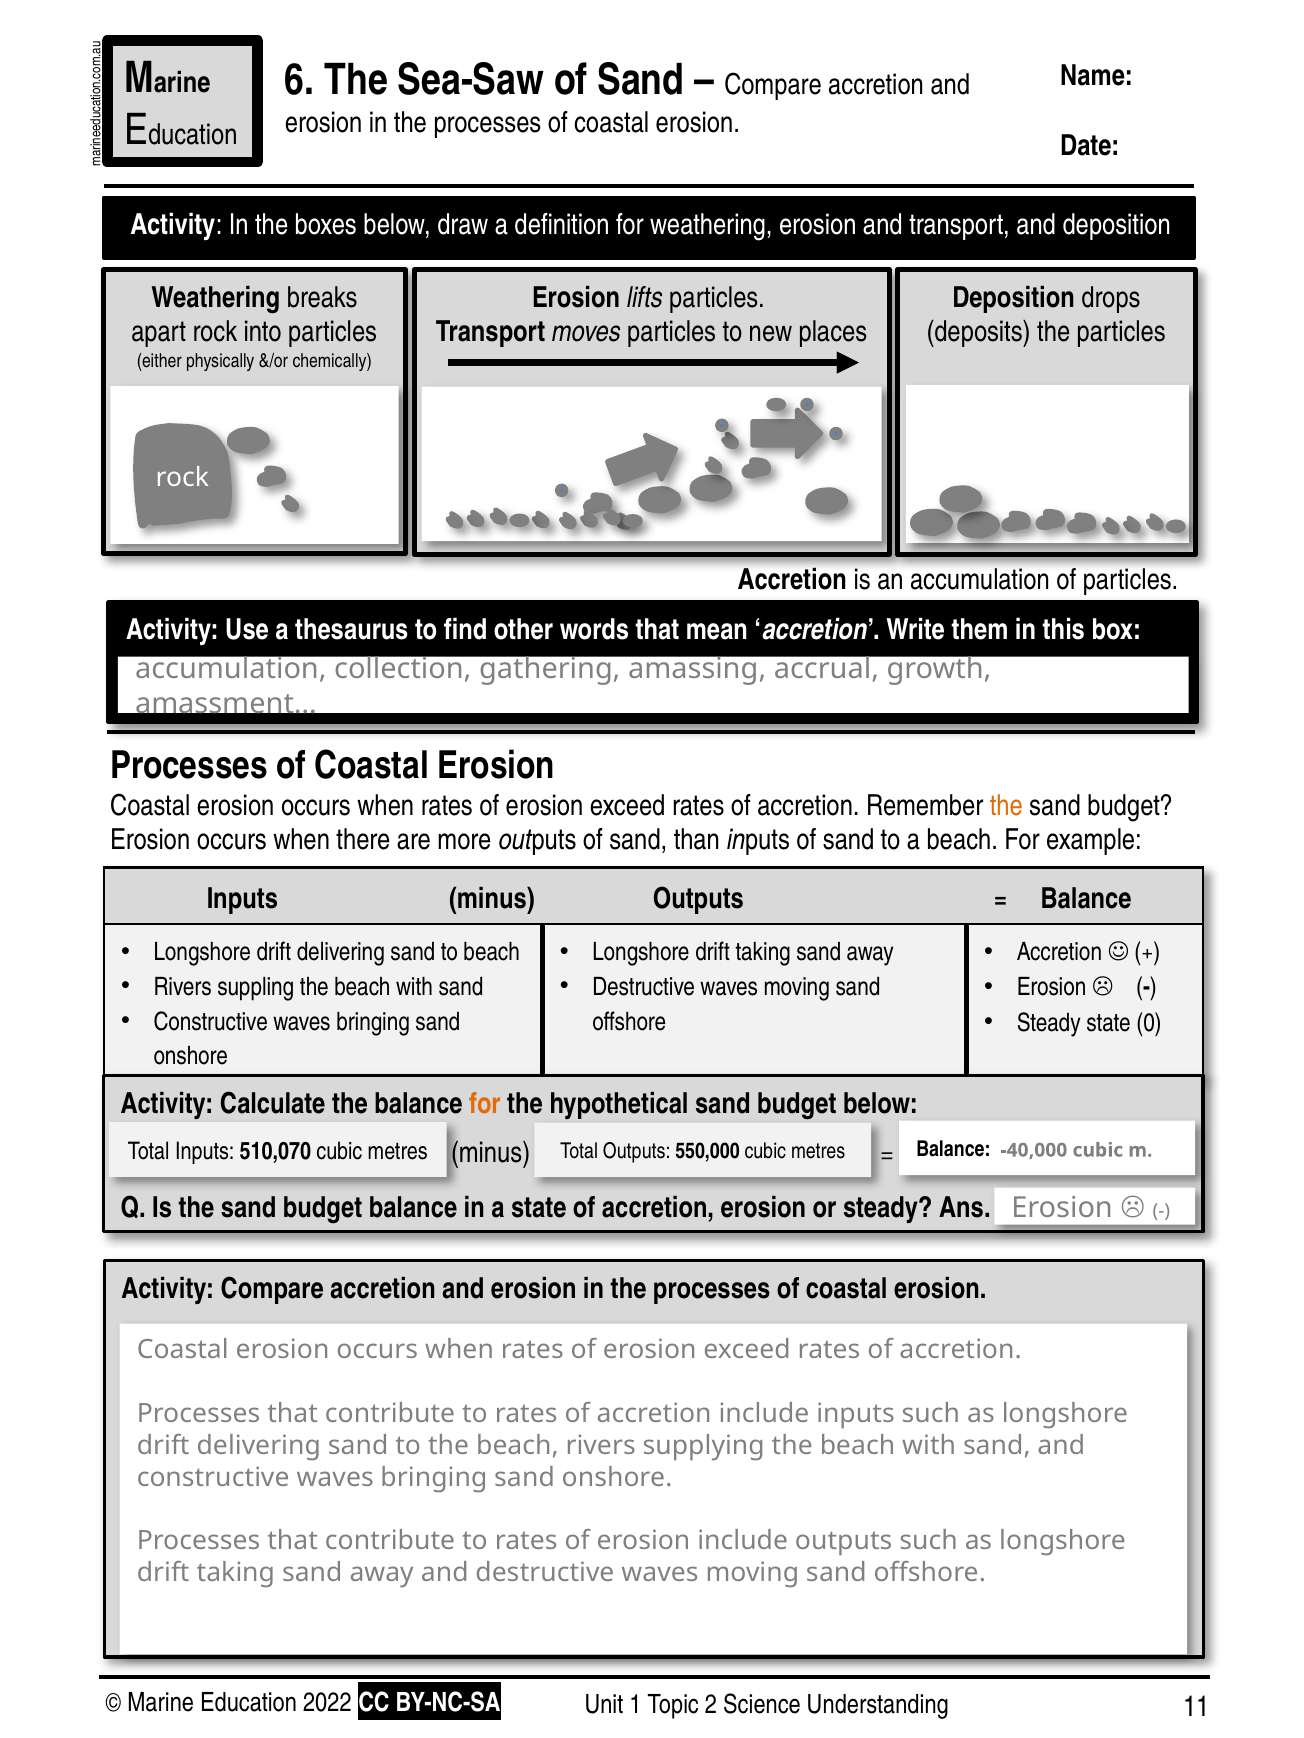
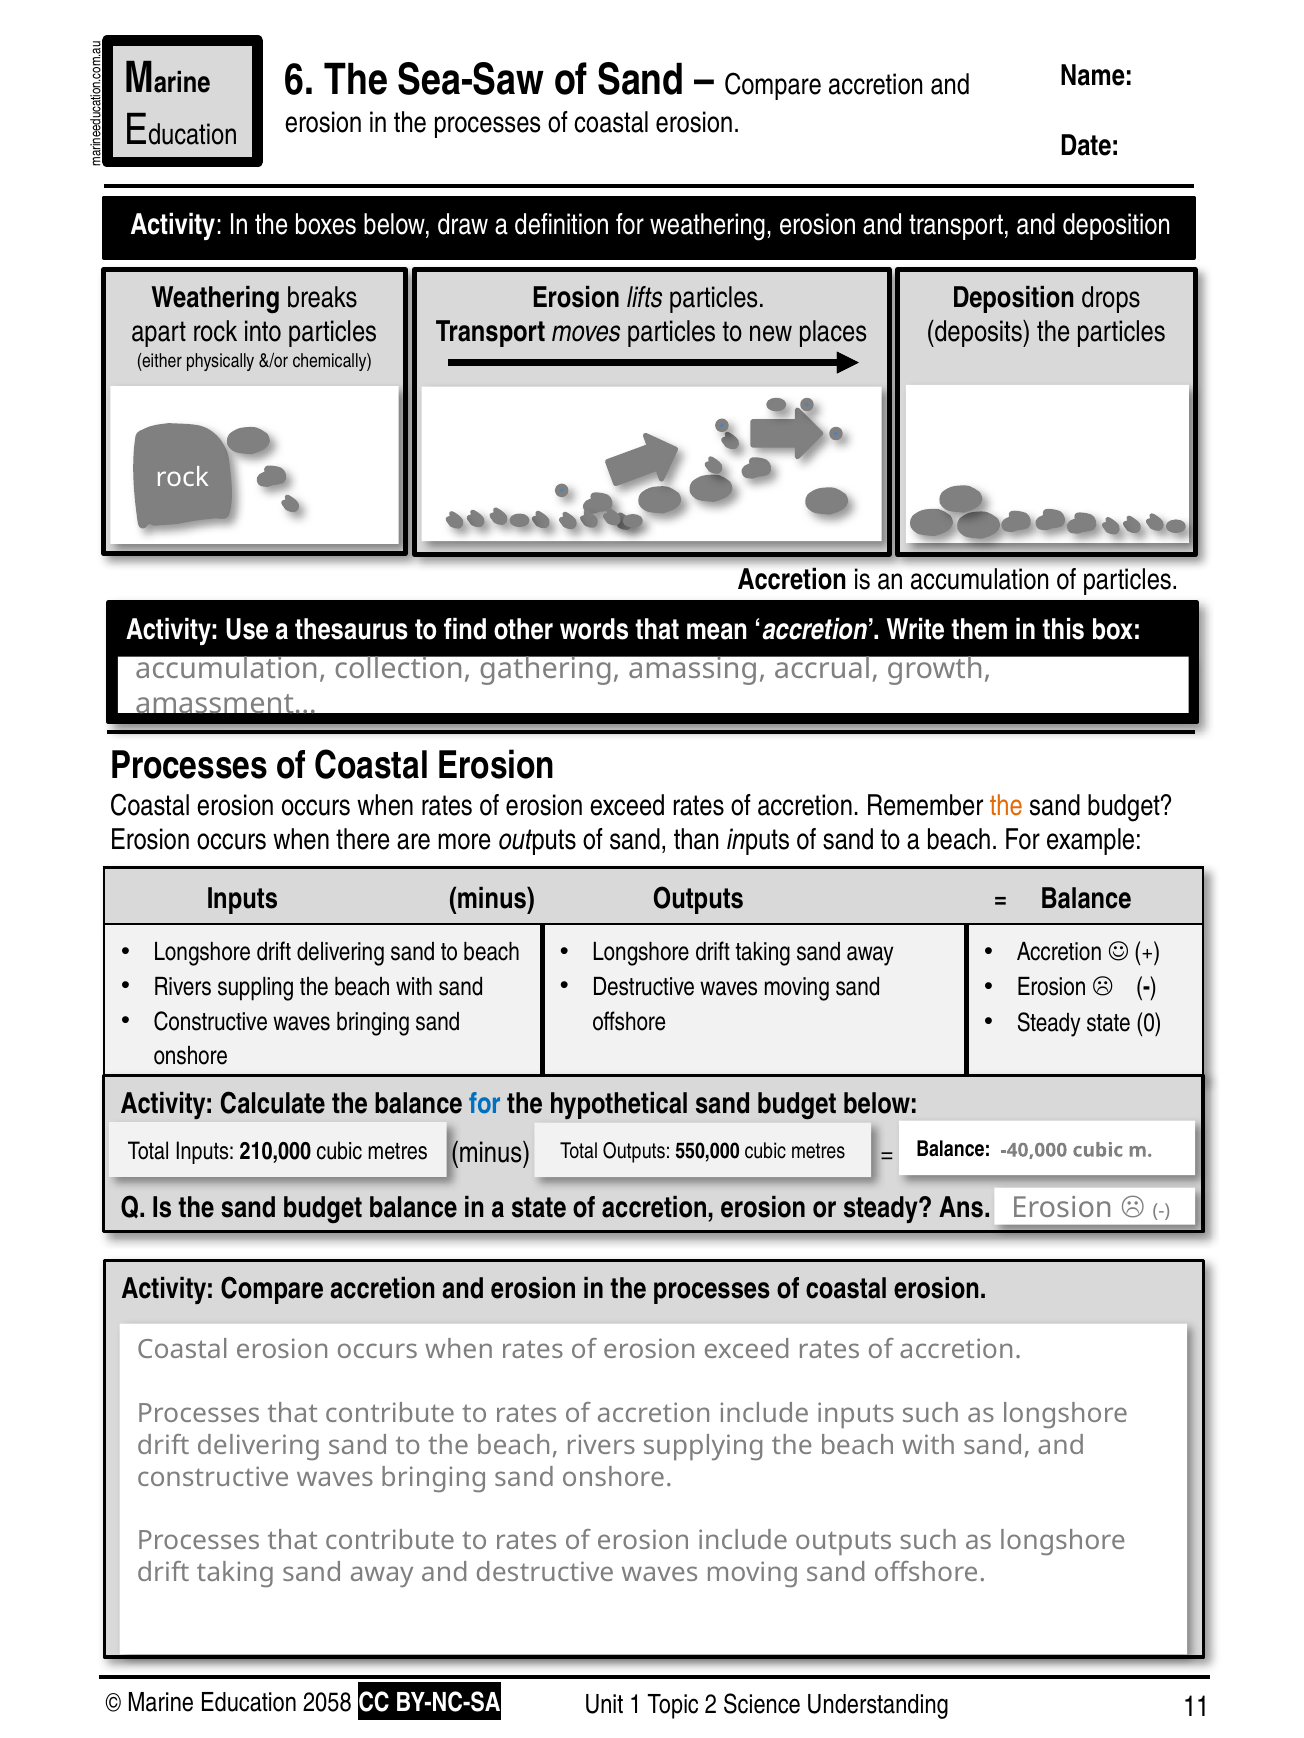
for at (485, 1104) colour: orange -> blue
510,070: 510,070 -> 210,000
2022: 2022 -> 2058
